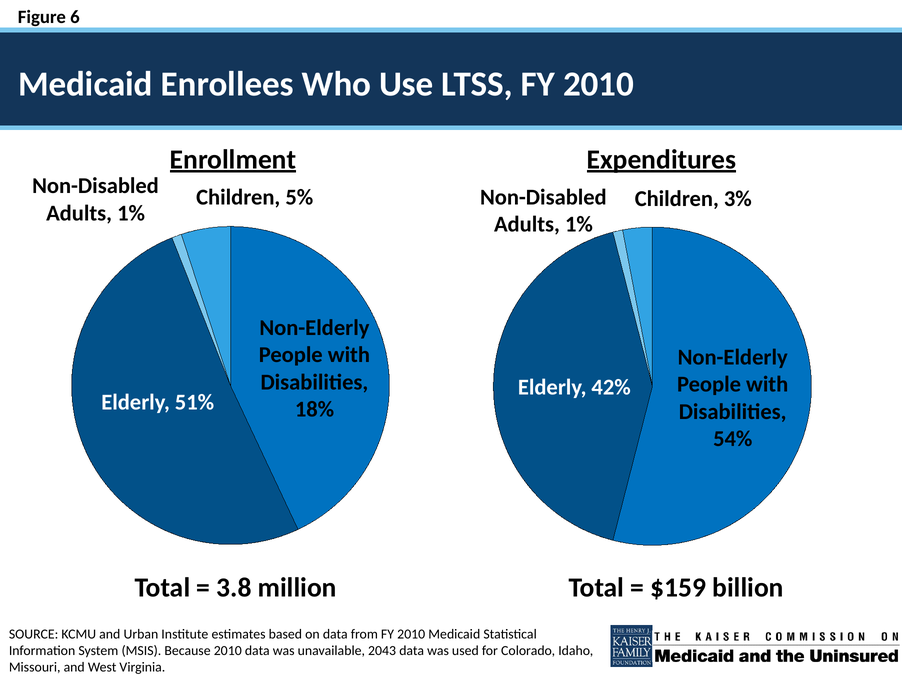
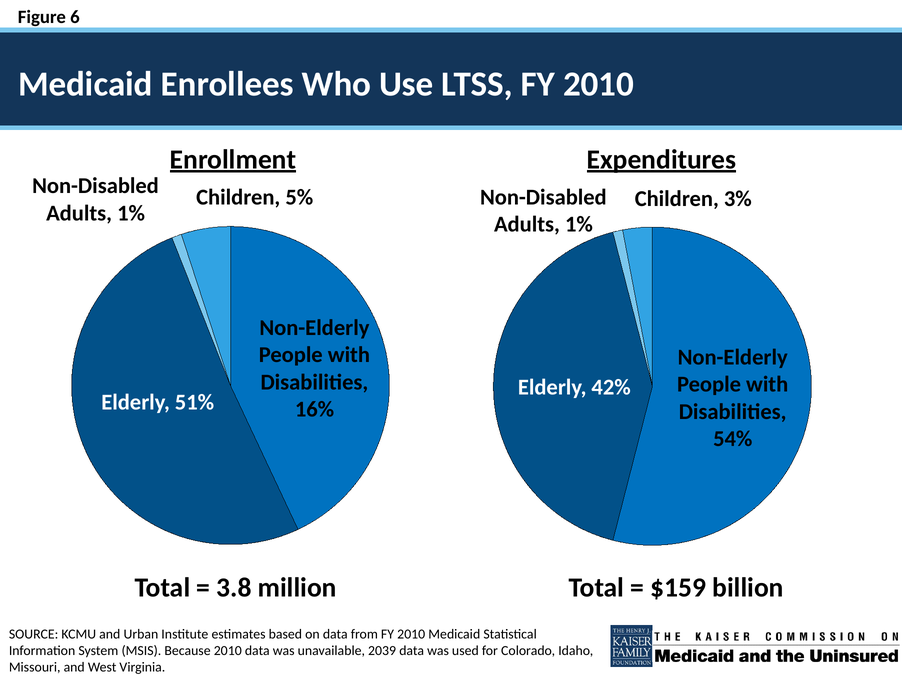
18%: 18% -> 16%
2043: 2043 -> 2039
